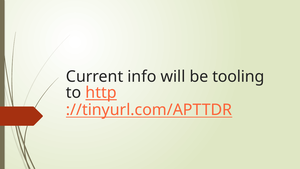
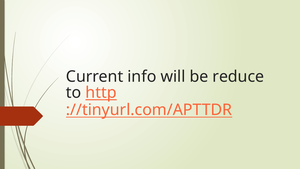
tooling: tooling -> reduce
